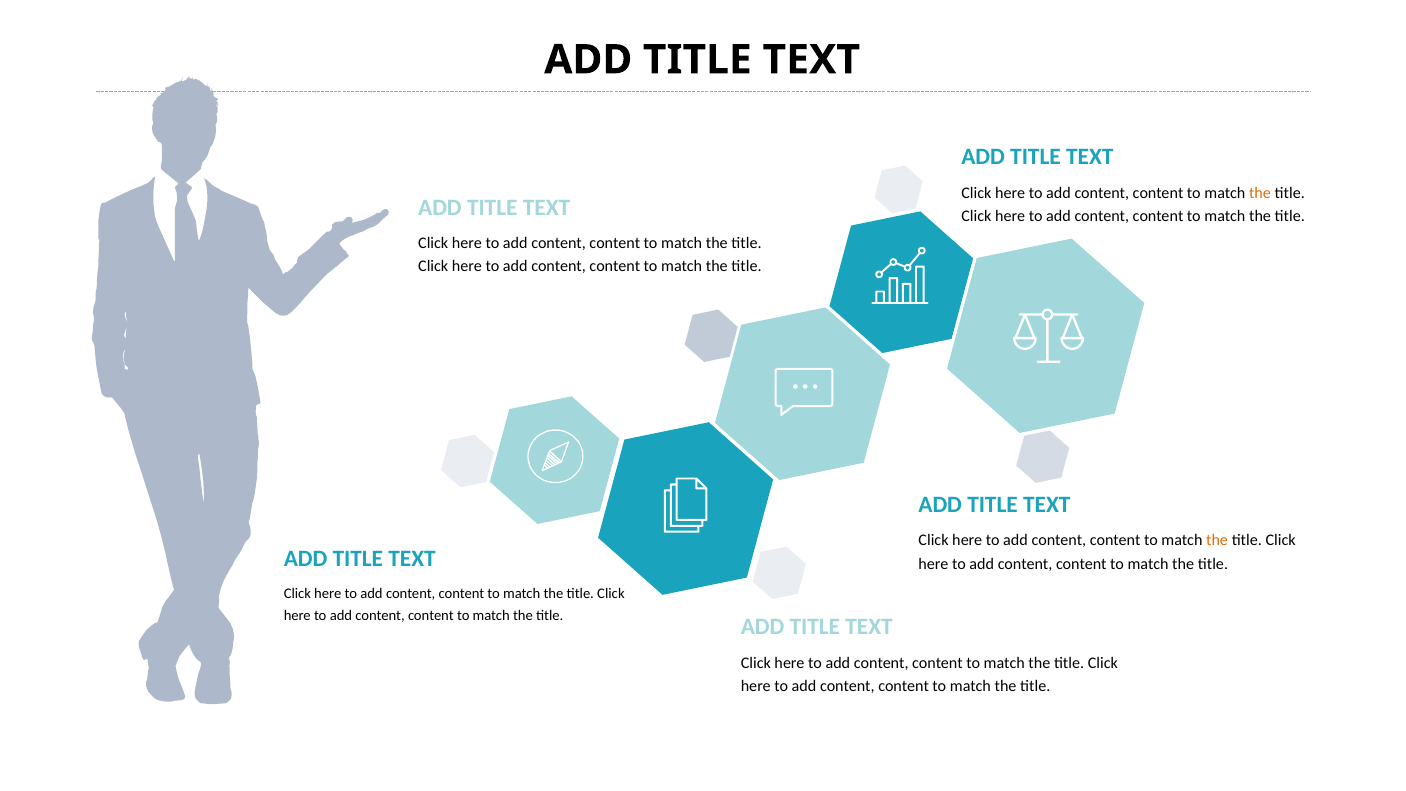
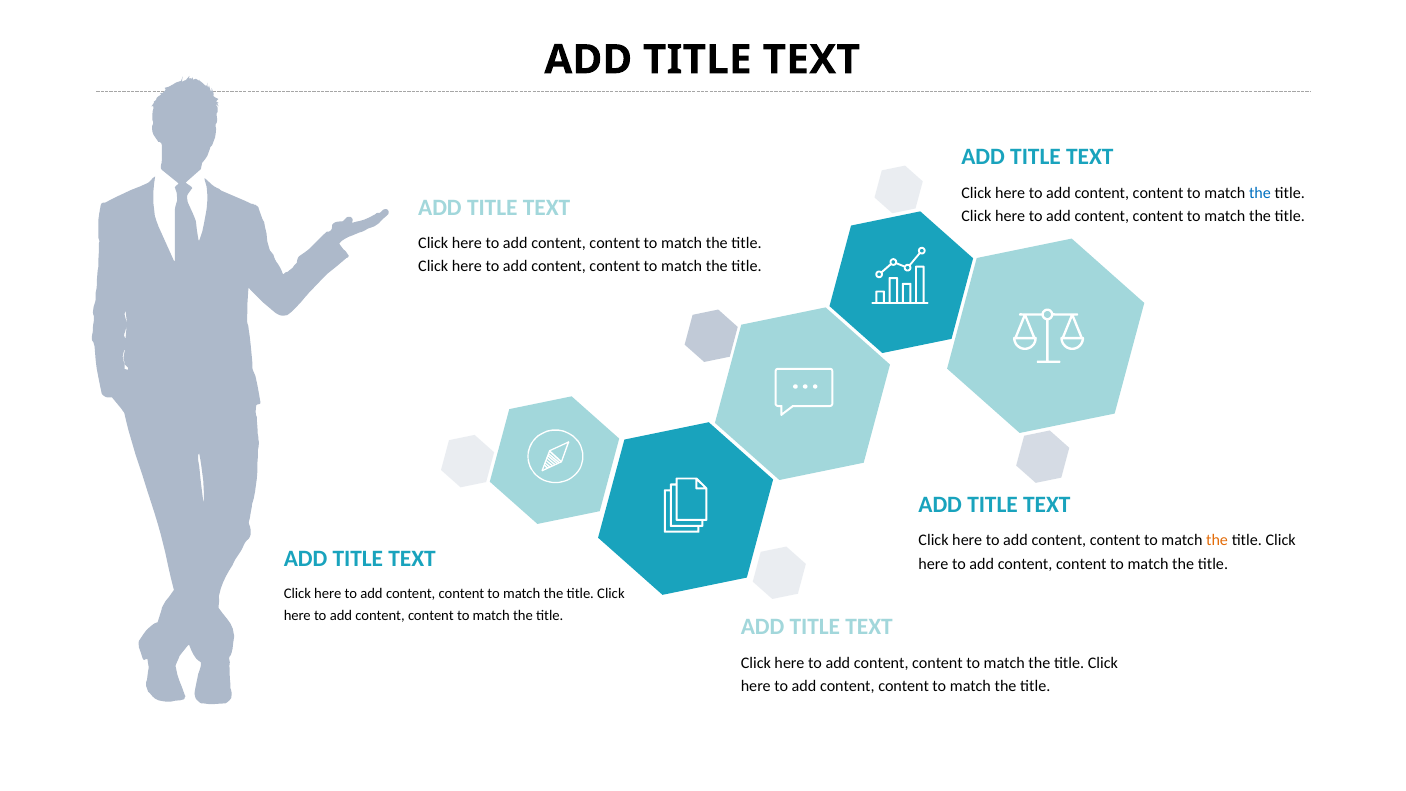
the at (1260, 193) colour: orange -> blue
